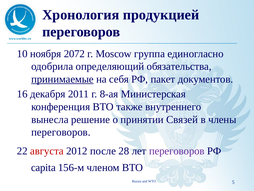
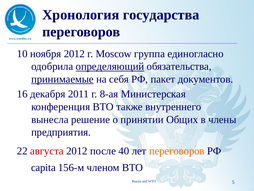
продукцией: продукцией -> государства
ноября 2072: 2072 -> 2012
определяющий underline: none -> present
Связей: Связей -> Общих
переговоров at (61, 132): переговоров -> предприятия
28: 28 -> 40
переговоров at (177, 151) colour: purple -> orange
